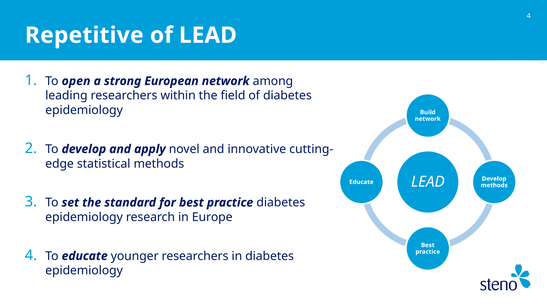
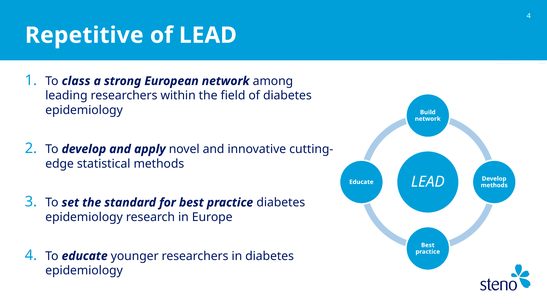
open: open -> class
